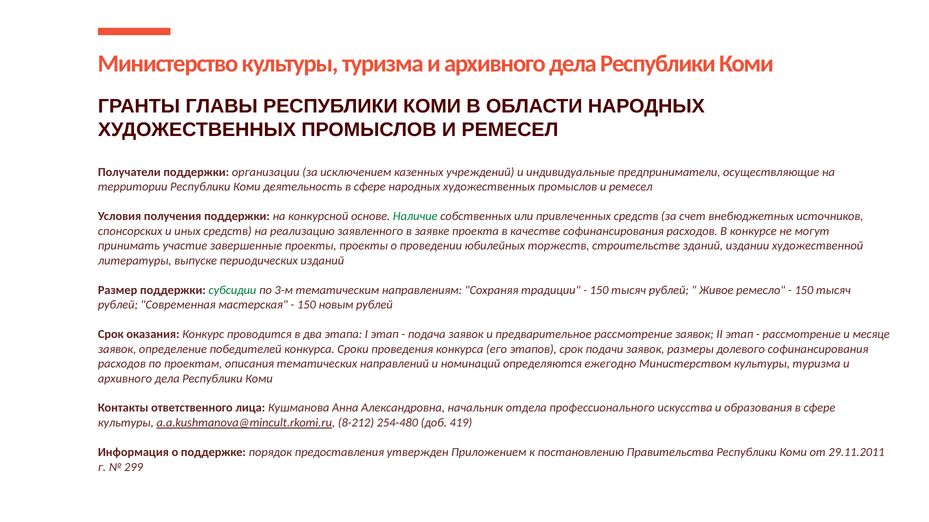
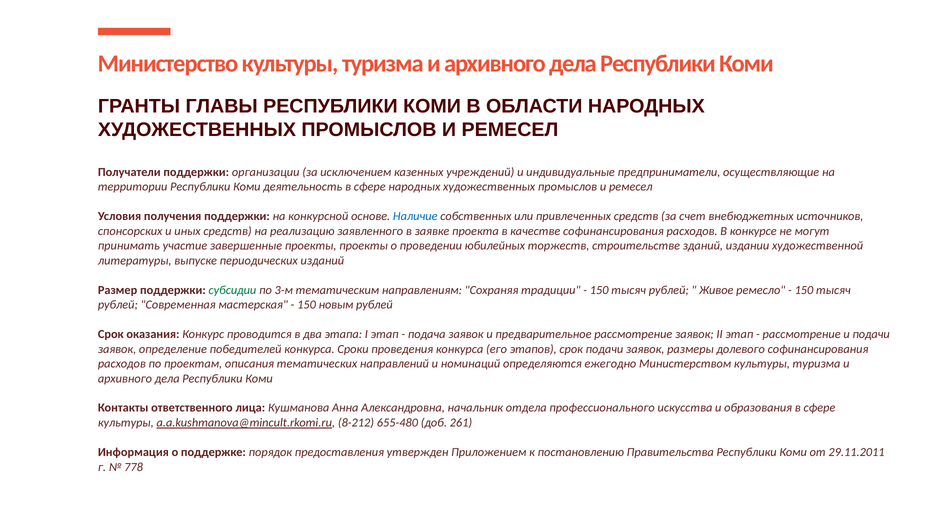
Наличие colour: green -> blue
и месяце: месяце -> подачи
254-480: 254-480 -> 655-480
419: 419 -> 261
299: 299 -> 778
